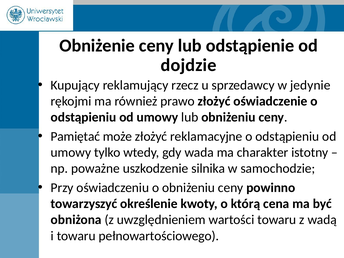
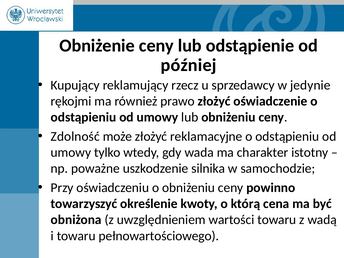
dojdzie: dojdzie -> później
Pamiętać: Pamiętać -> Zdolność
